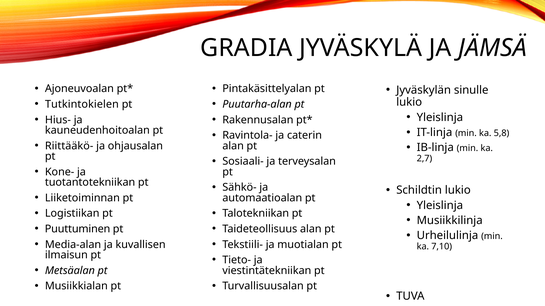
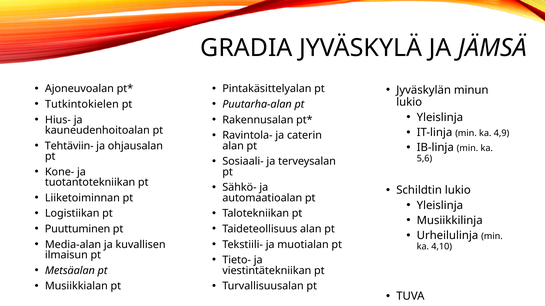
sinulle: sinulle -> minun
5,8: 5,8 -> 4,9
Riittääkö-: Riittääkö- -> Tehtäviin-
2,7: 2,7 -> 5,6
7,10: 7,10 -> 4,10
